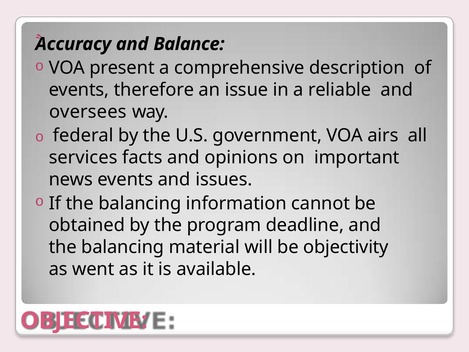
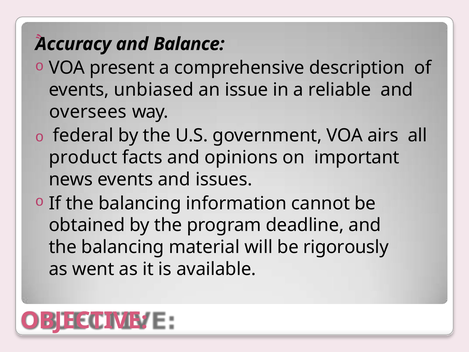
therefore: therefore -> unbiased
services: services -> product
objectivity: objectivity -> rigorously
